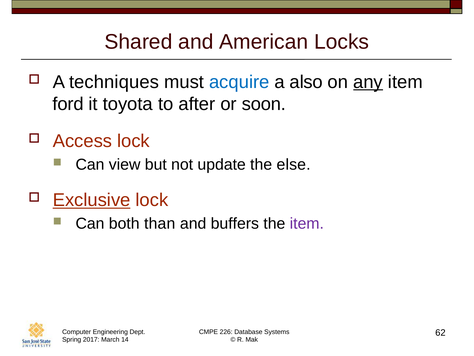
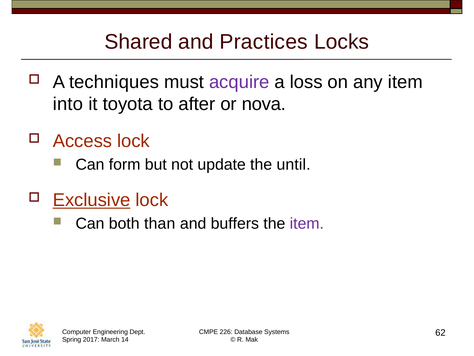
American: American -> Practices
acquire colour: blue -> purple
also: also -> loss
any underline: present -> none
ford: ford -> into
soon: soon -> nova
view: view -> form
else: else -> until
